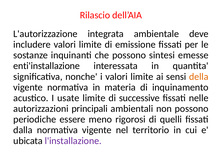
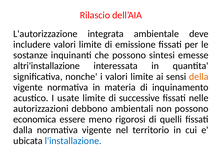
enti'installazione: enti'installazione -> altri'installazione
principali: principali -> debbono
periodiche: periodiche -> economica
l'installazione colour: purple -> blue
